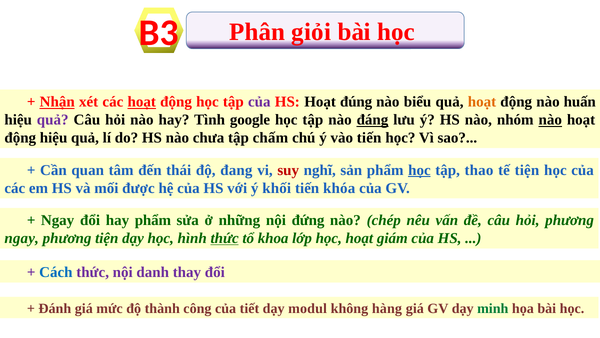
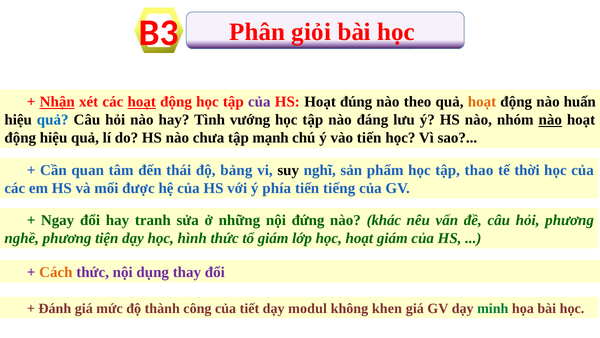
biểu: biểu -> theo
quả at (53, 120) colour: purple -> blue
google: google -> vướng
đáng underline: present -> none
chấm: chấm -> mạnh
đang: đang -> bảng
suy colour: red -> black
học at (419, 170) underline: present -> none
tế tiện: tiện -> thời
khối: khối -> phía
khóa: khóa -> tiếng
hay phẩm: phẩm -> tranh
chép: chép -> khác
ngay at (22, 238): ngay -> nghề
thức at (225, 238) underline: present -> none
tổ khoa: khoa -> giám
Cách colour: blue -> orange
danh: danh -> dụng
hàng: hàng -> khen
